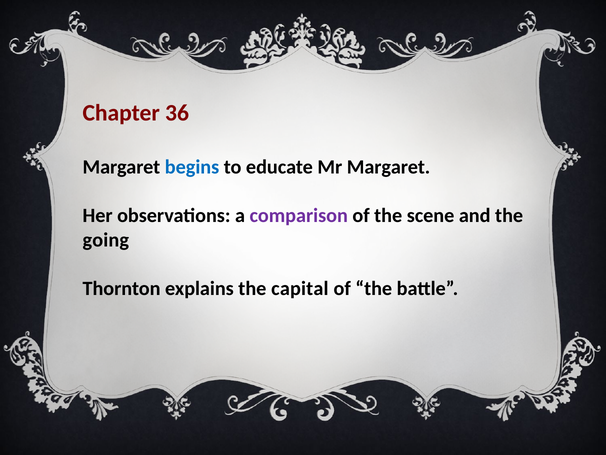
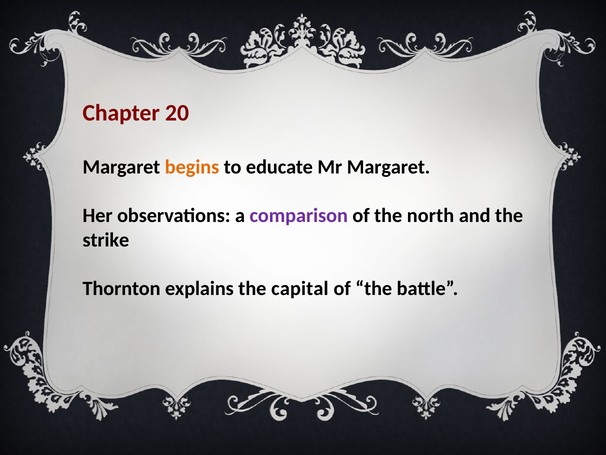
36: 36 -> 20
begins colour: blue -> orange
scene: scene -> north
going: going -> strike
